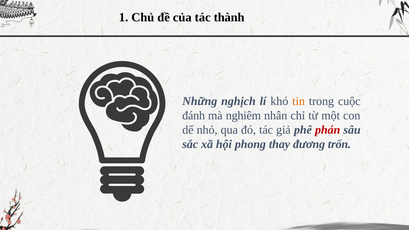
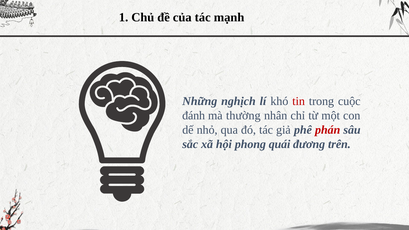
thành: thành -> mạnh
tin colour: orange -> red
nghiêm: nghiêm -> thường
thay: thay -> quái
trốn: trốn -> trên
